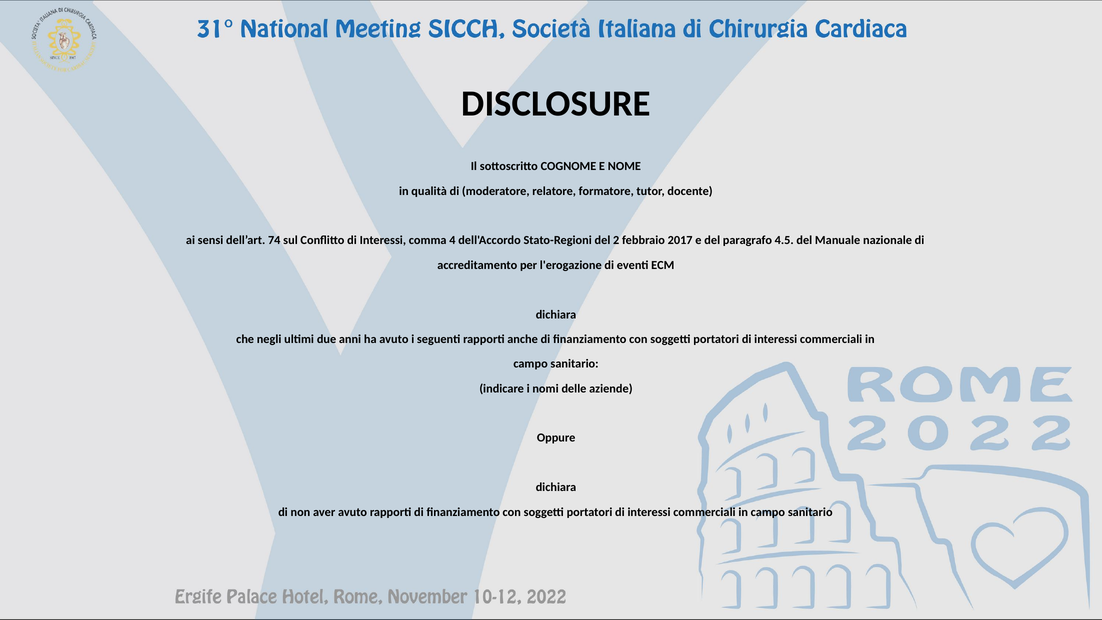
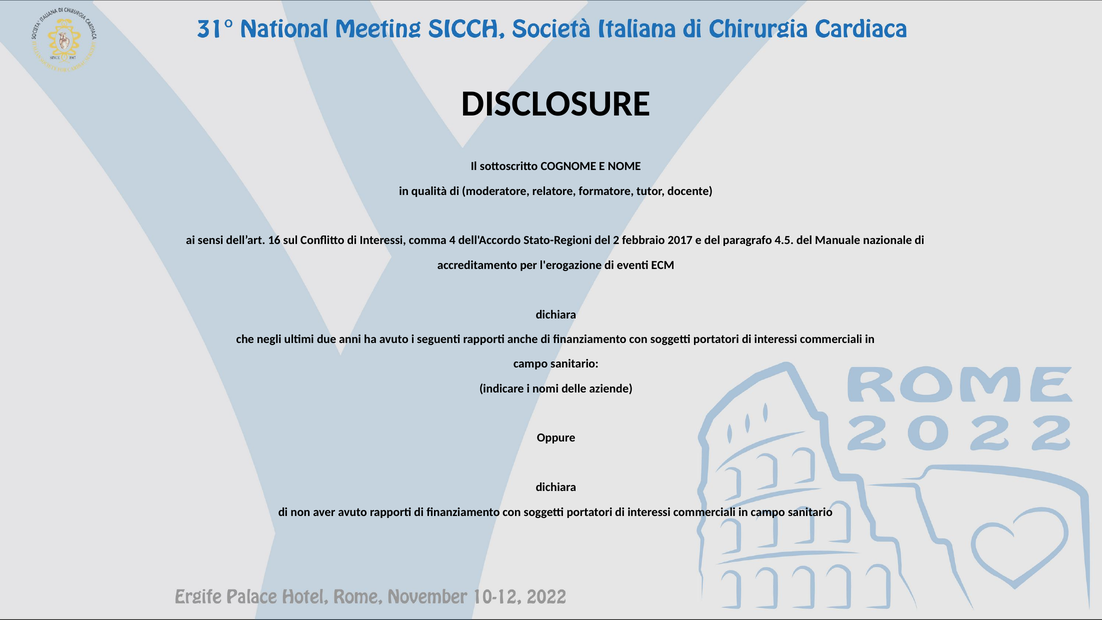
74: 74 -> 16
